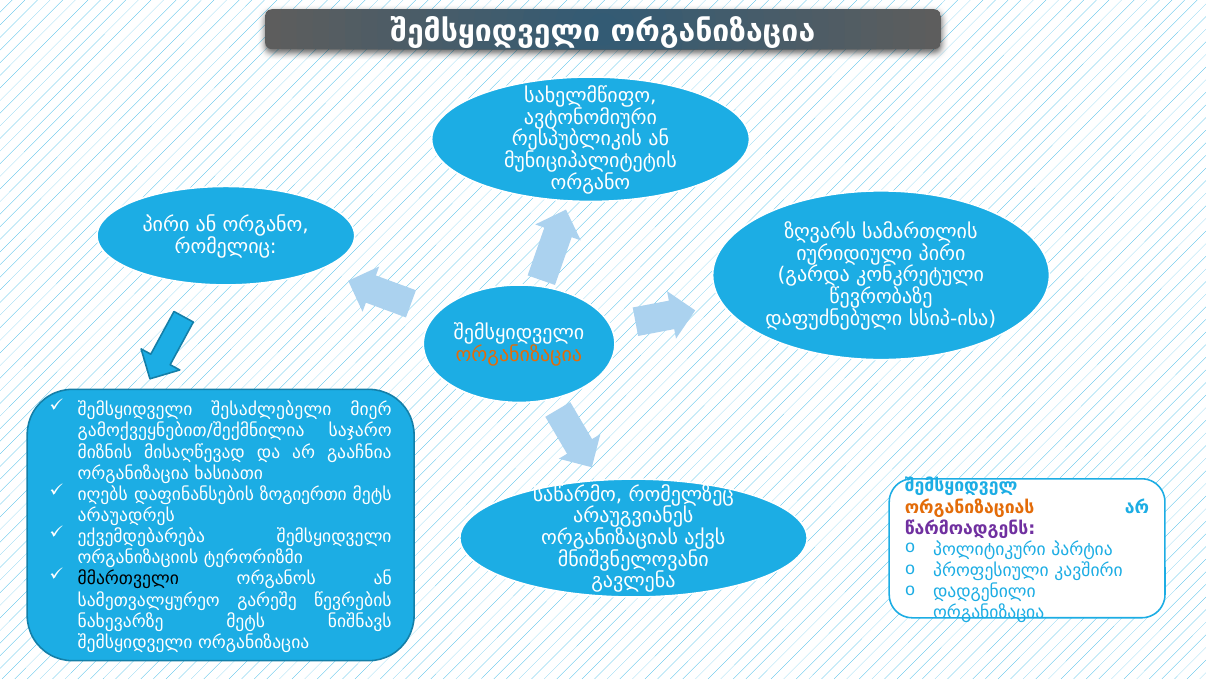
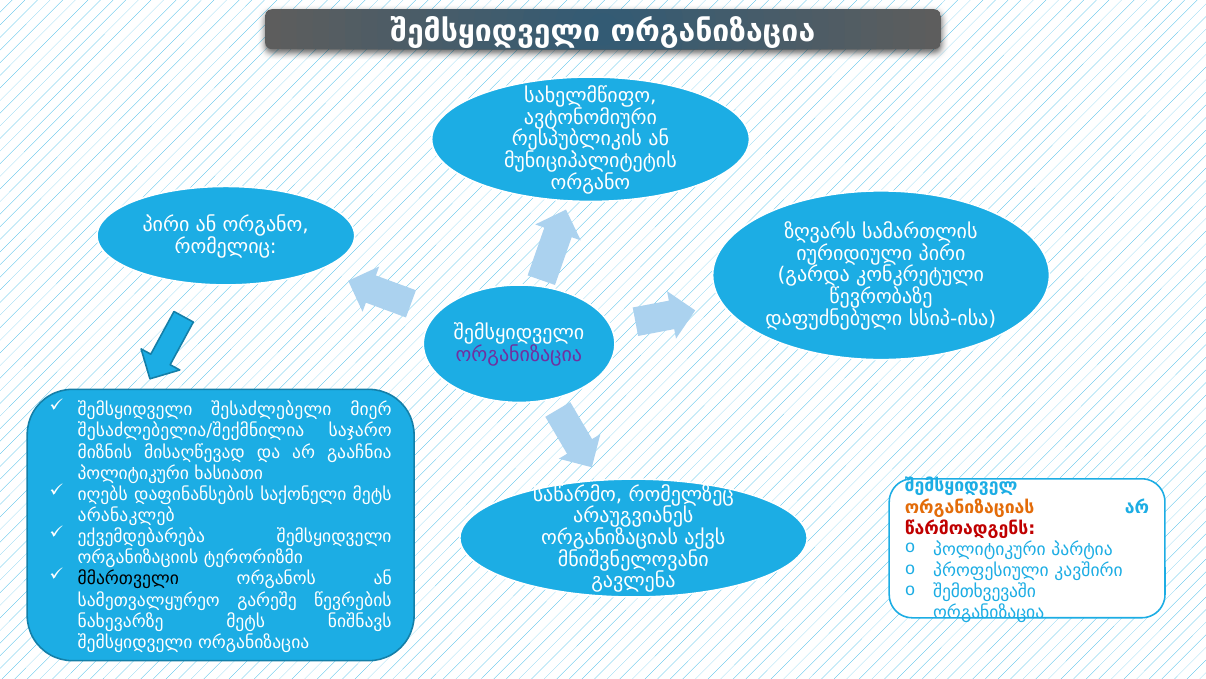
ორგანიზაცია at (519, 354) colour: orange -> purple
გამოქვეყნებით/შექმნილია: გამოქვეყნებით/შექმნილია -> შესაძლებელია/შექმნილია
ორგანიზაცია at (133, 473): ორგანიზაცია -> პოლიტიკური
ზოგიერთი: ზოგიერთი -> საქონელი
არაუადრეს: არაუადრეს -> არანაკლებ
წარმოადგენს colour: purple -> red
დადგენილი: დადგენილი -> შემთხვევაში
